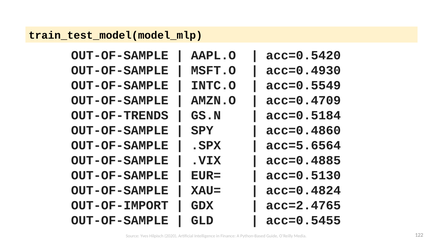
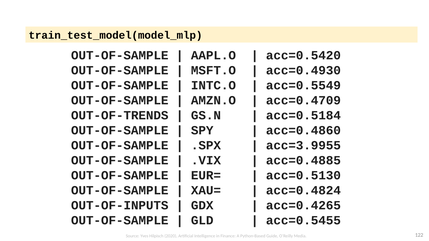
acc=5.6564: acc=5.6564 -> acc=3.9955
OUT-OF-IMPORT: OUT-OF-IMPORT -> OUT-OF-INPUTS
acc=2.4765: acc=2.4765 -> acc=0.4265
